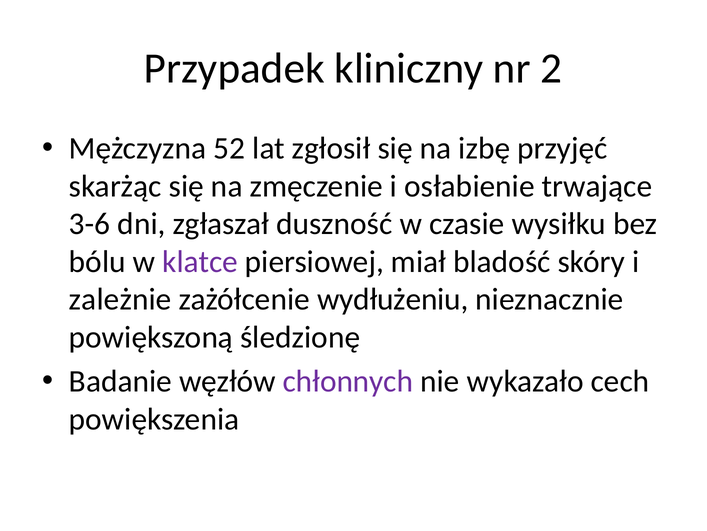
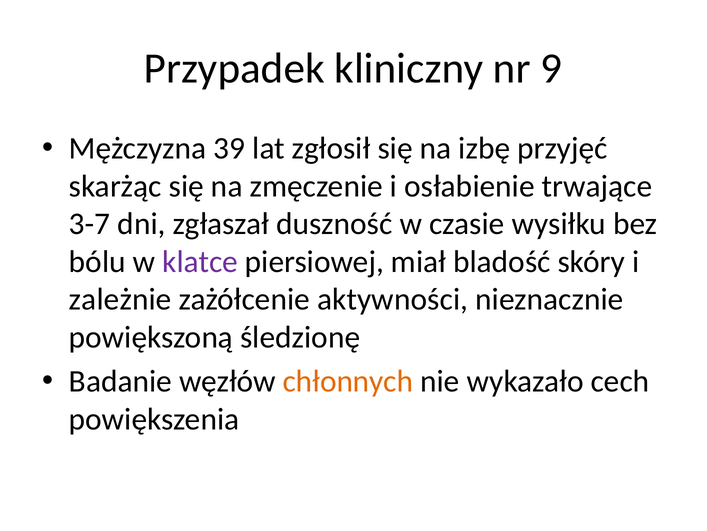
2: 2 -> 9
52: 52 -> 39
3-6: 3-6 -> 3-7
wydłużeniu: wydłużeniu -> aktywności
chłonnych colour: purple -> orange
